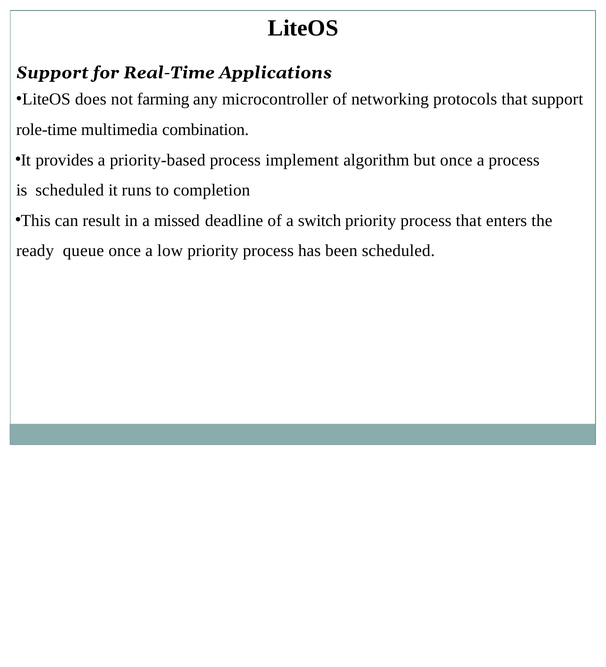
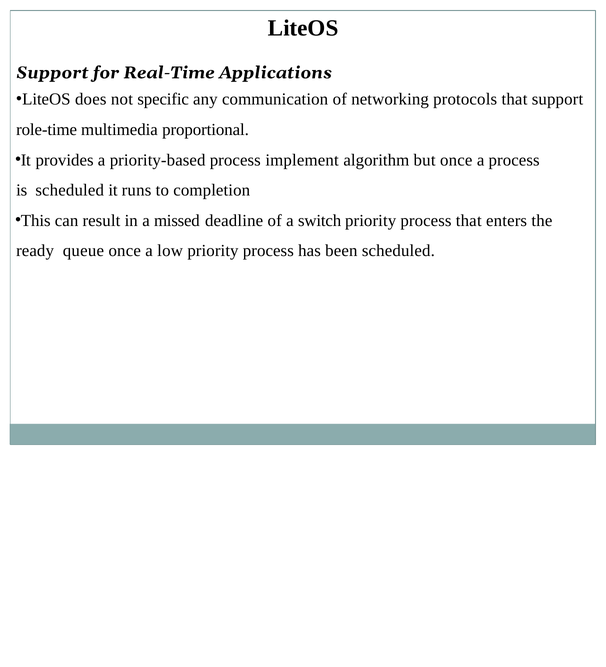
farming: farming -> specific
microcontroller: microcontroller -> communication
combination: combination -> proportional
